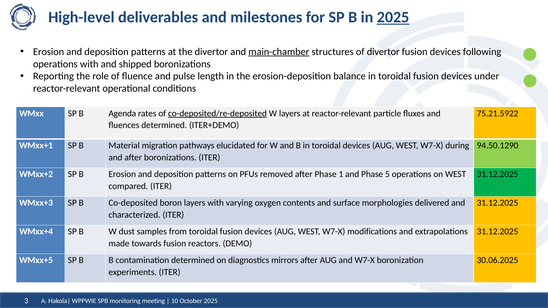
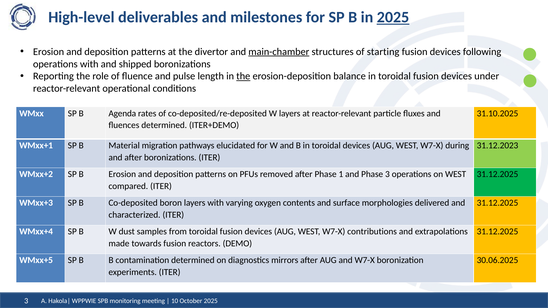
of divertor: divertor -> starting
the at (243, 76) underline: none -> present
co-deposited/re-deposited underline: present -> none
75.21.5922: 75.21.5922 -> 31.10.2025
94.50.1290: 94.50.1290 -> 31.12.2023
Phase 5: 5 -> 3
modifications: modifications -> contributions
